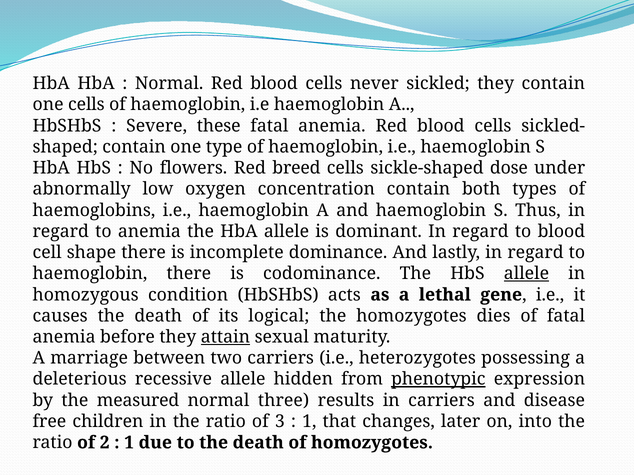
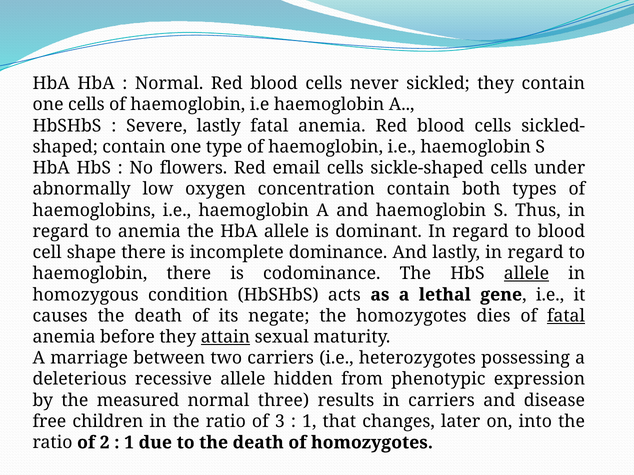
Severe these: these -> lastly
breed: breed -> email
sickle-shaped dose: dose -> cells
logical: logical -> negate
fatal at (566, 316) underline: none -> present
phenotypic underline: present -> none
